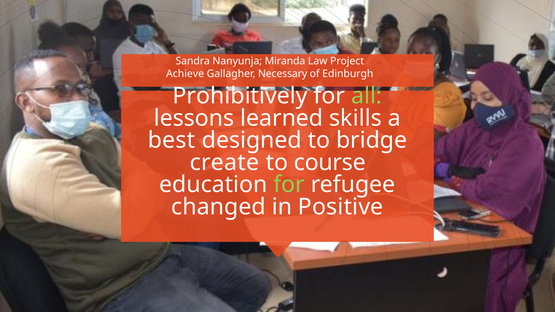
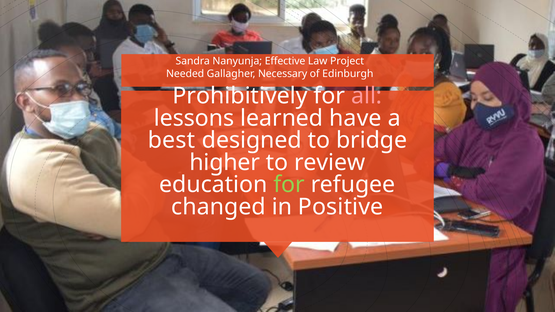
Miranda: Miranda -> Effective
Achieve: Achieve -> Needed
all colour: light green -> pink
skills: skills -> have
create: create -> higher
course: course -> review
